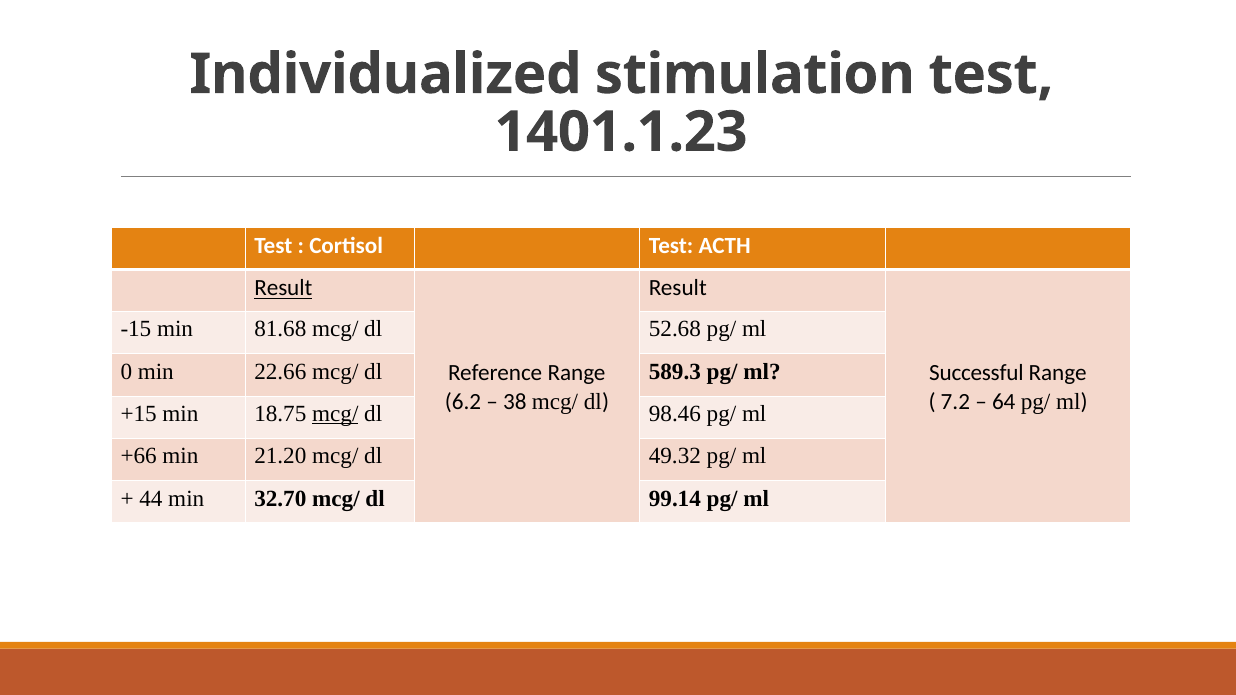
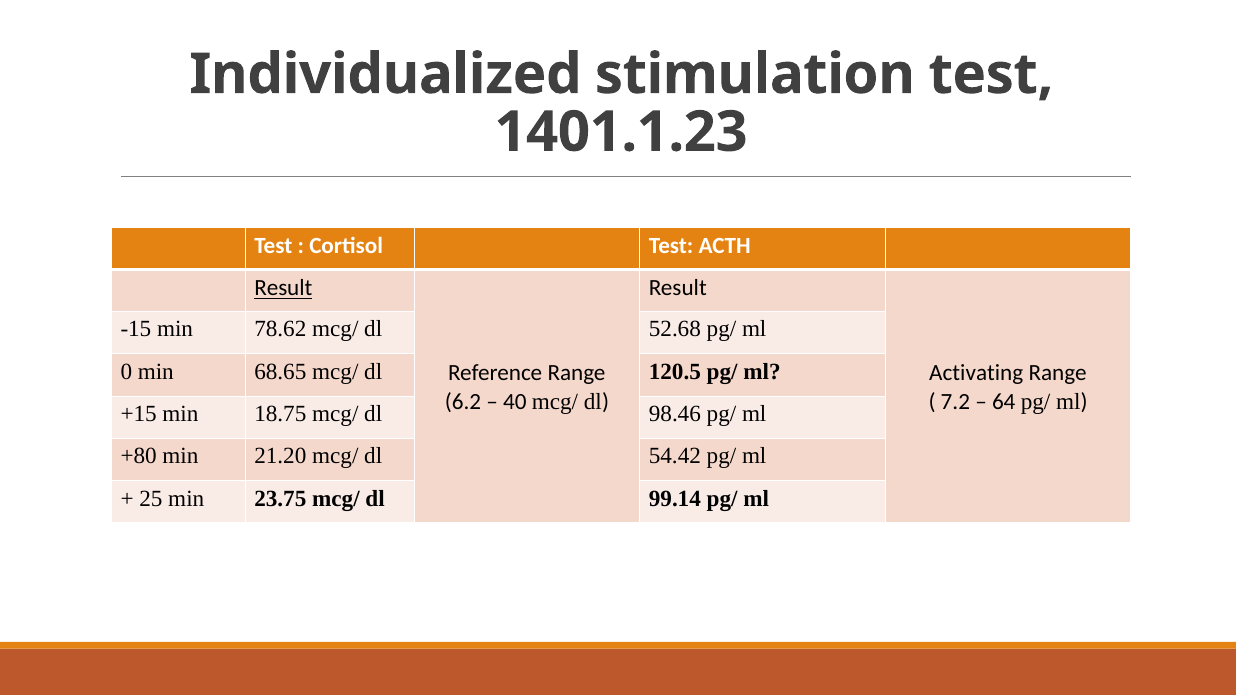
81.68: 81.68 -> 78.62
22.66: 22.66 -> 68.65
589.3: 589.3 -> 120.5
Successful: Successful -> Activating
38: 38 -> 40
mcg/ at (335, 414) underline: present -> none
+66: +66 -> +80
49.32: 49.32 -> 54.42
44: 44 -> 25
32.70: 32.70 -> 23.75
